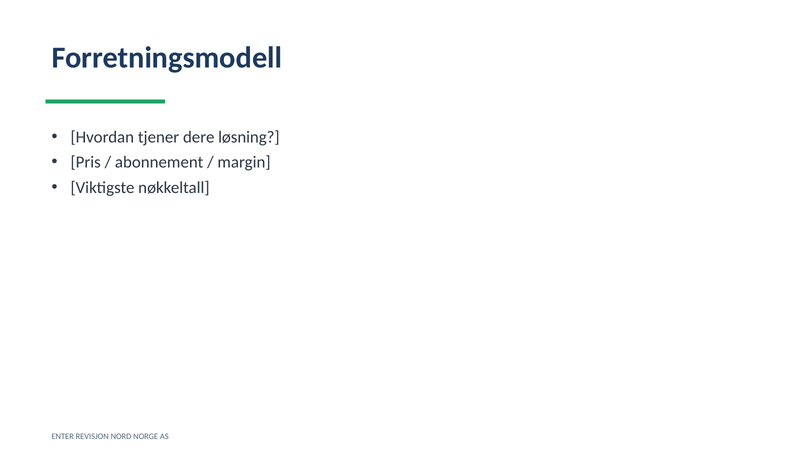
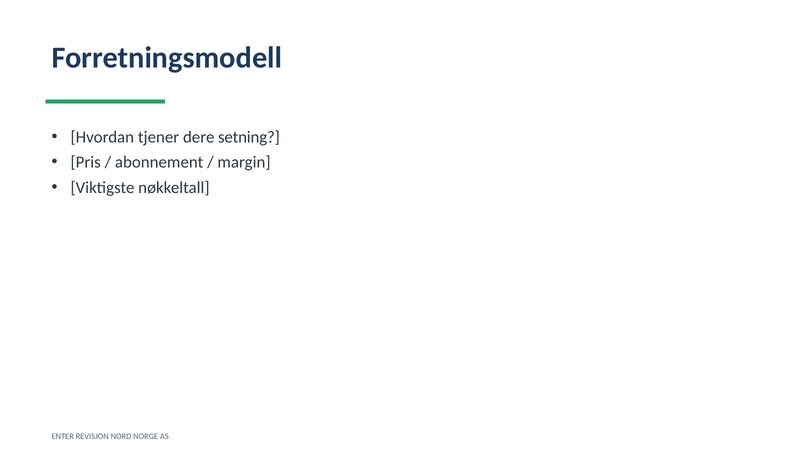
løsning: løsning -> setning
